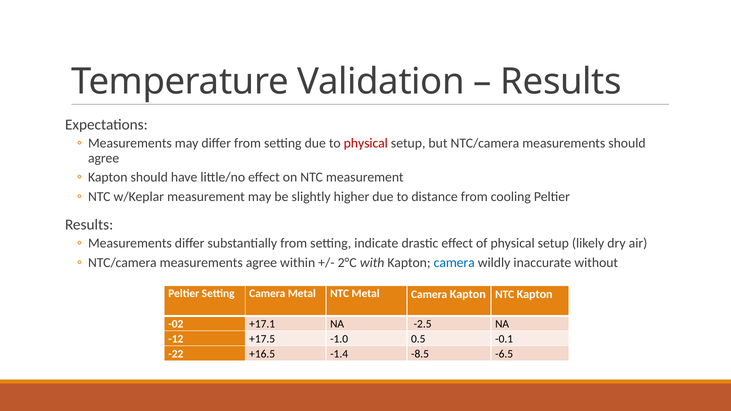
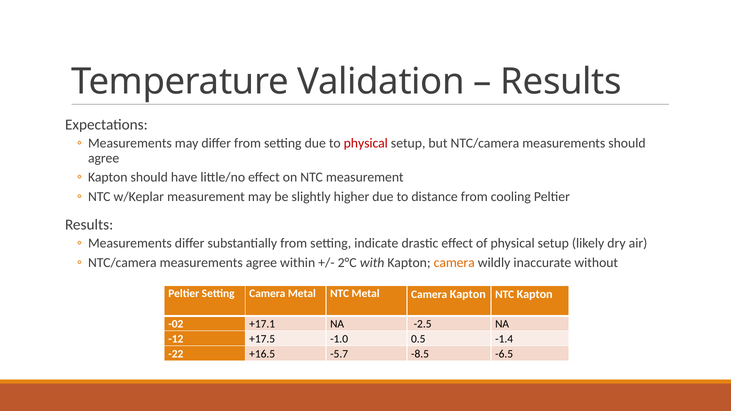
camera at (454, 263) colour: blue -> orange
-0.1: -0.1 -> -1.4
-1.4: -1.4 -> -5.7
